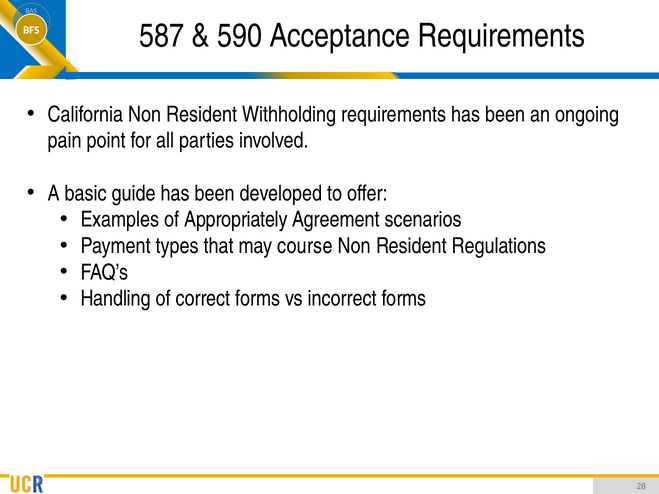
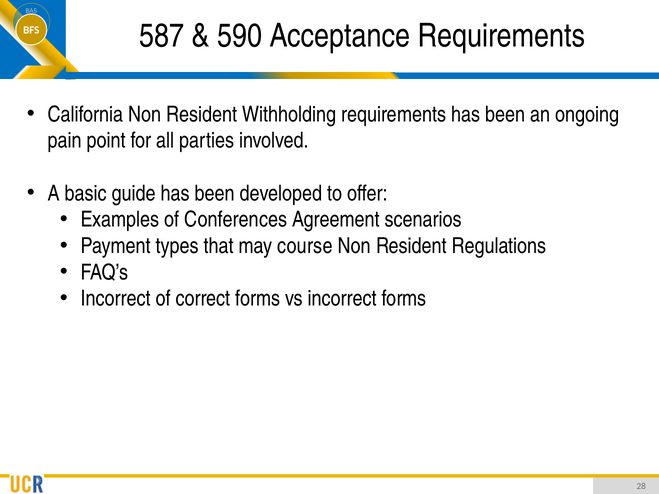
Appropriately: Appropriately -> Conferences
Handling at (116, 299): Handling -> Incorrect
